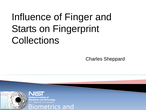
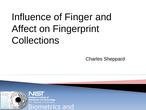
Starts: Starts -> Affect
